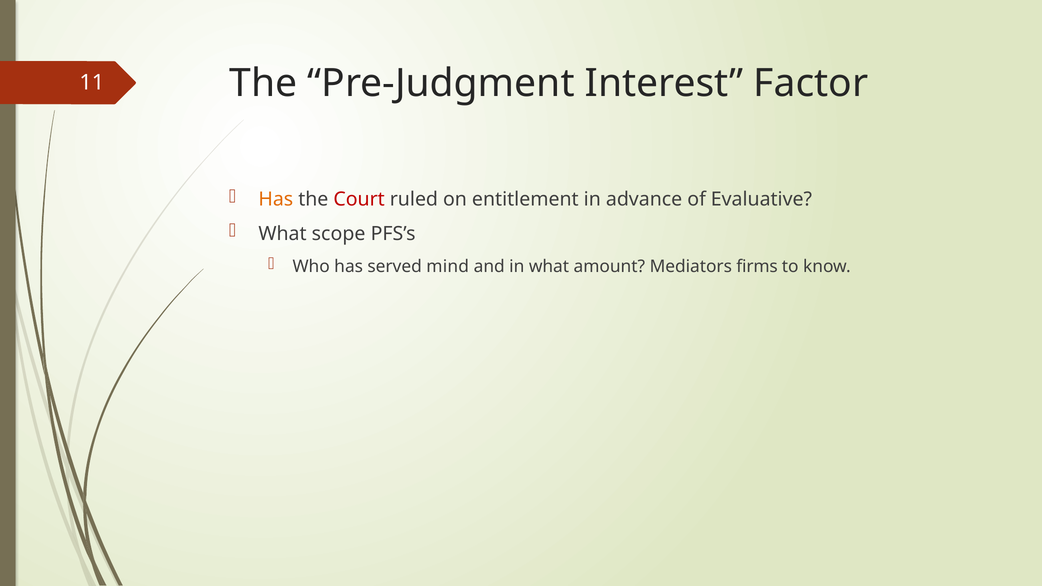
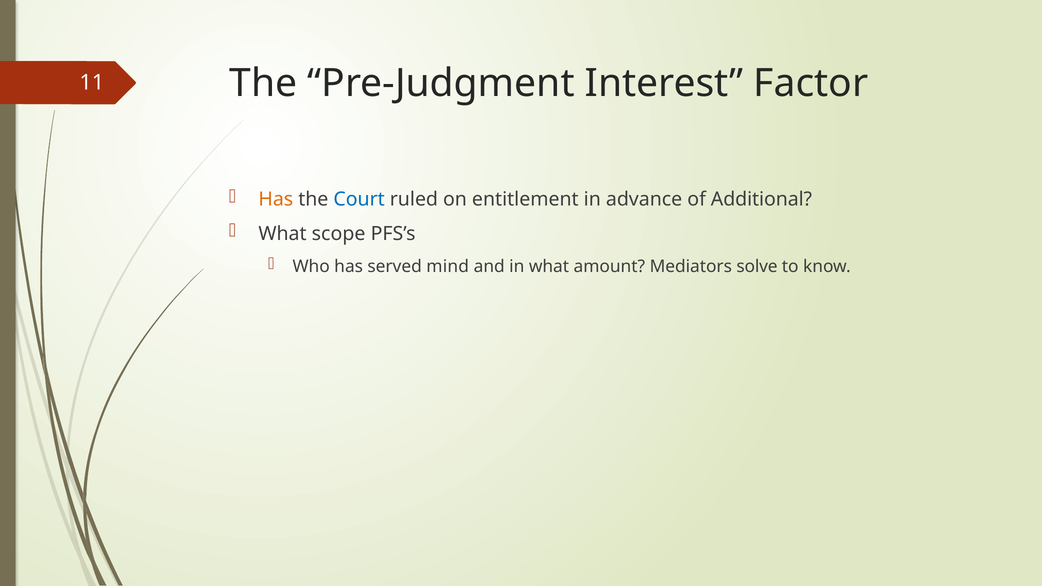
Court colour: red -> blue
Evaluative: Evaluative -> Additional
firms: firms -> solve
